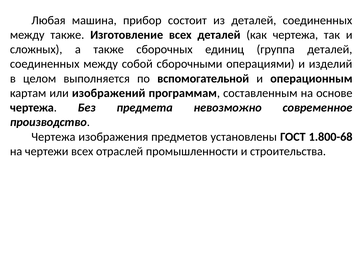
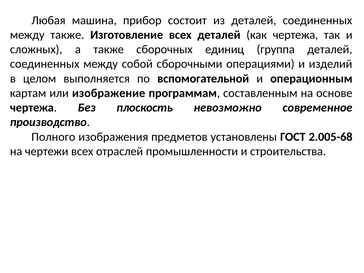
изображений: изображений -> изображение
предмета: предмета -> плоскость
Чертежа at (53, 137): Чертежа -> Полного
1.800-68: 1.800-68 -> 2.005-68
